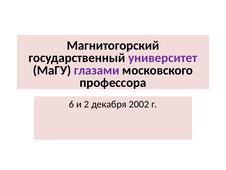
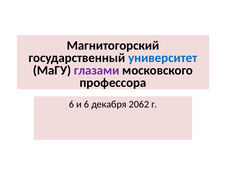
университет colour: purple -> blue
и 2: 2 -> 6
2002: 2002 -> 2062
